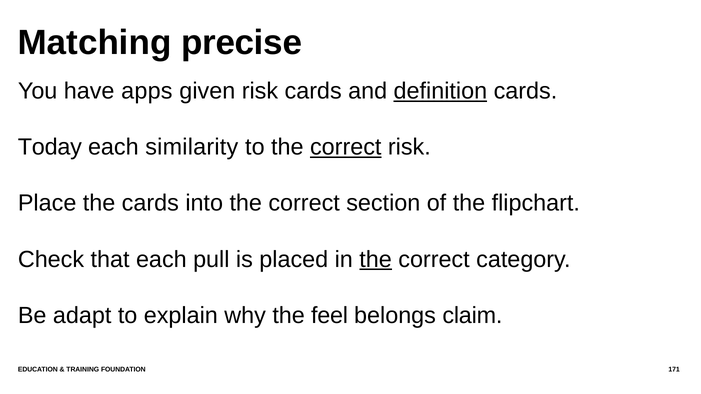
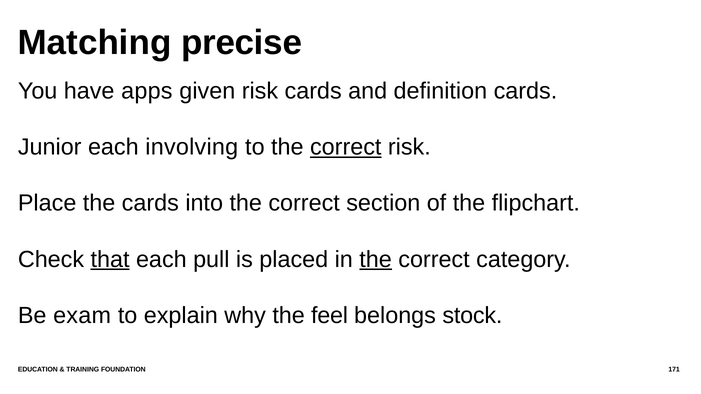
definition underline: present -> none
Today: Today -> Junior
similarity: similarity -> involving
that underline: none -> present
adapt: adapt -> exam
claim: claim -> stock
